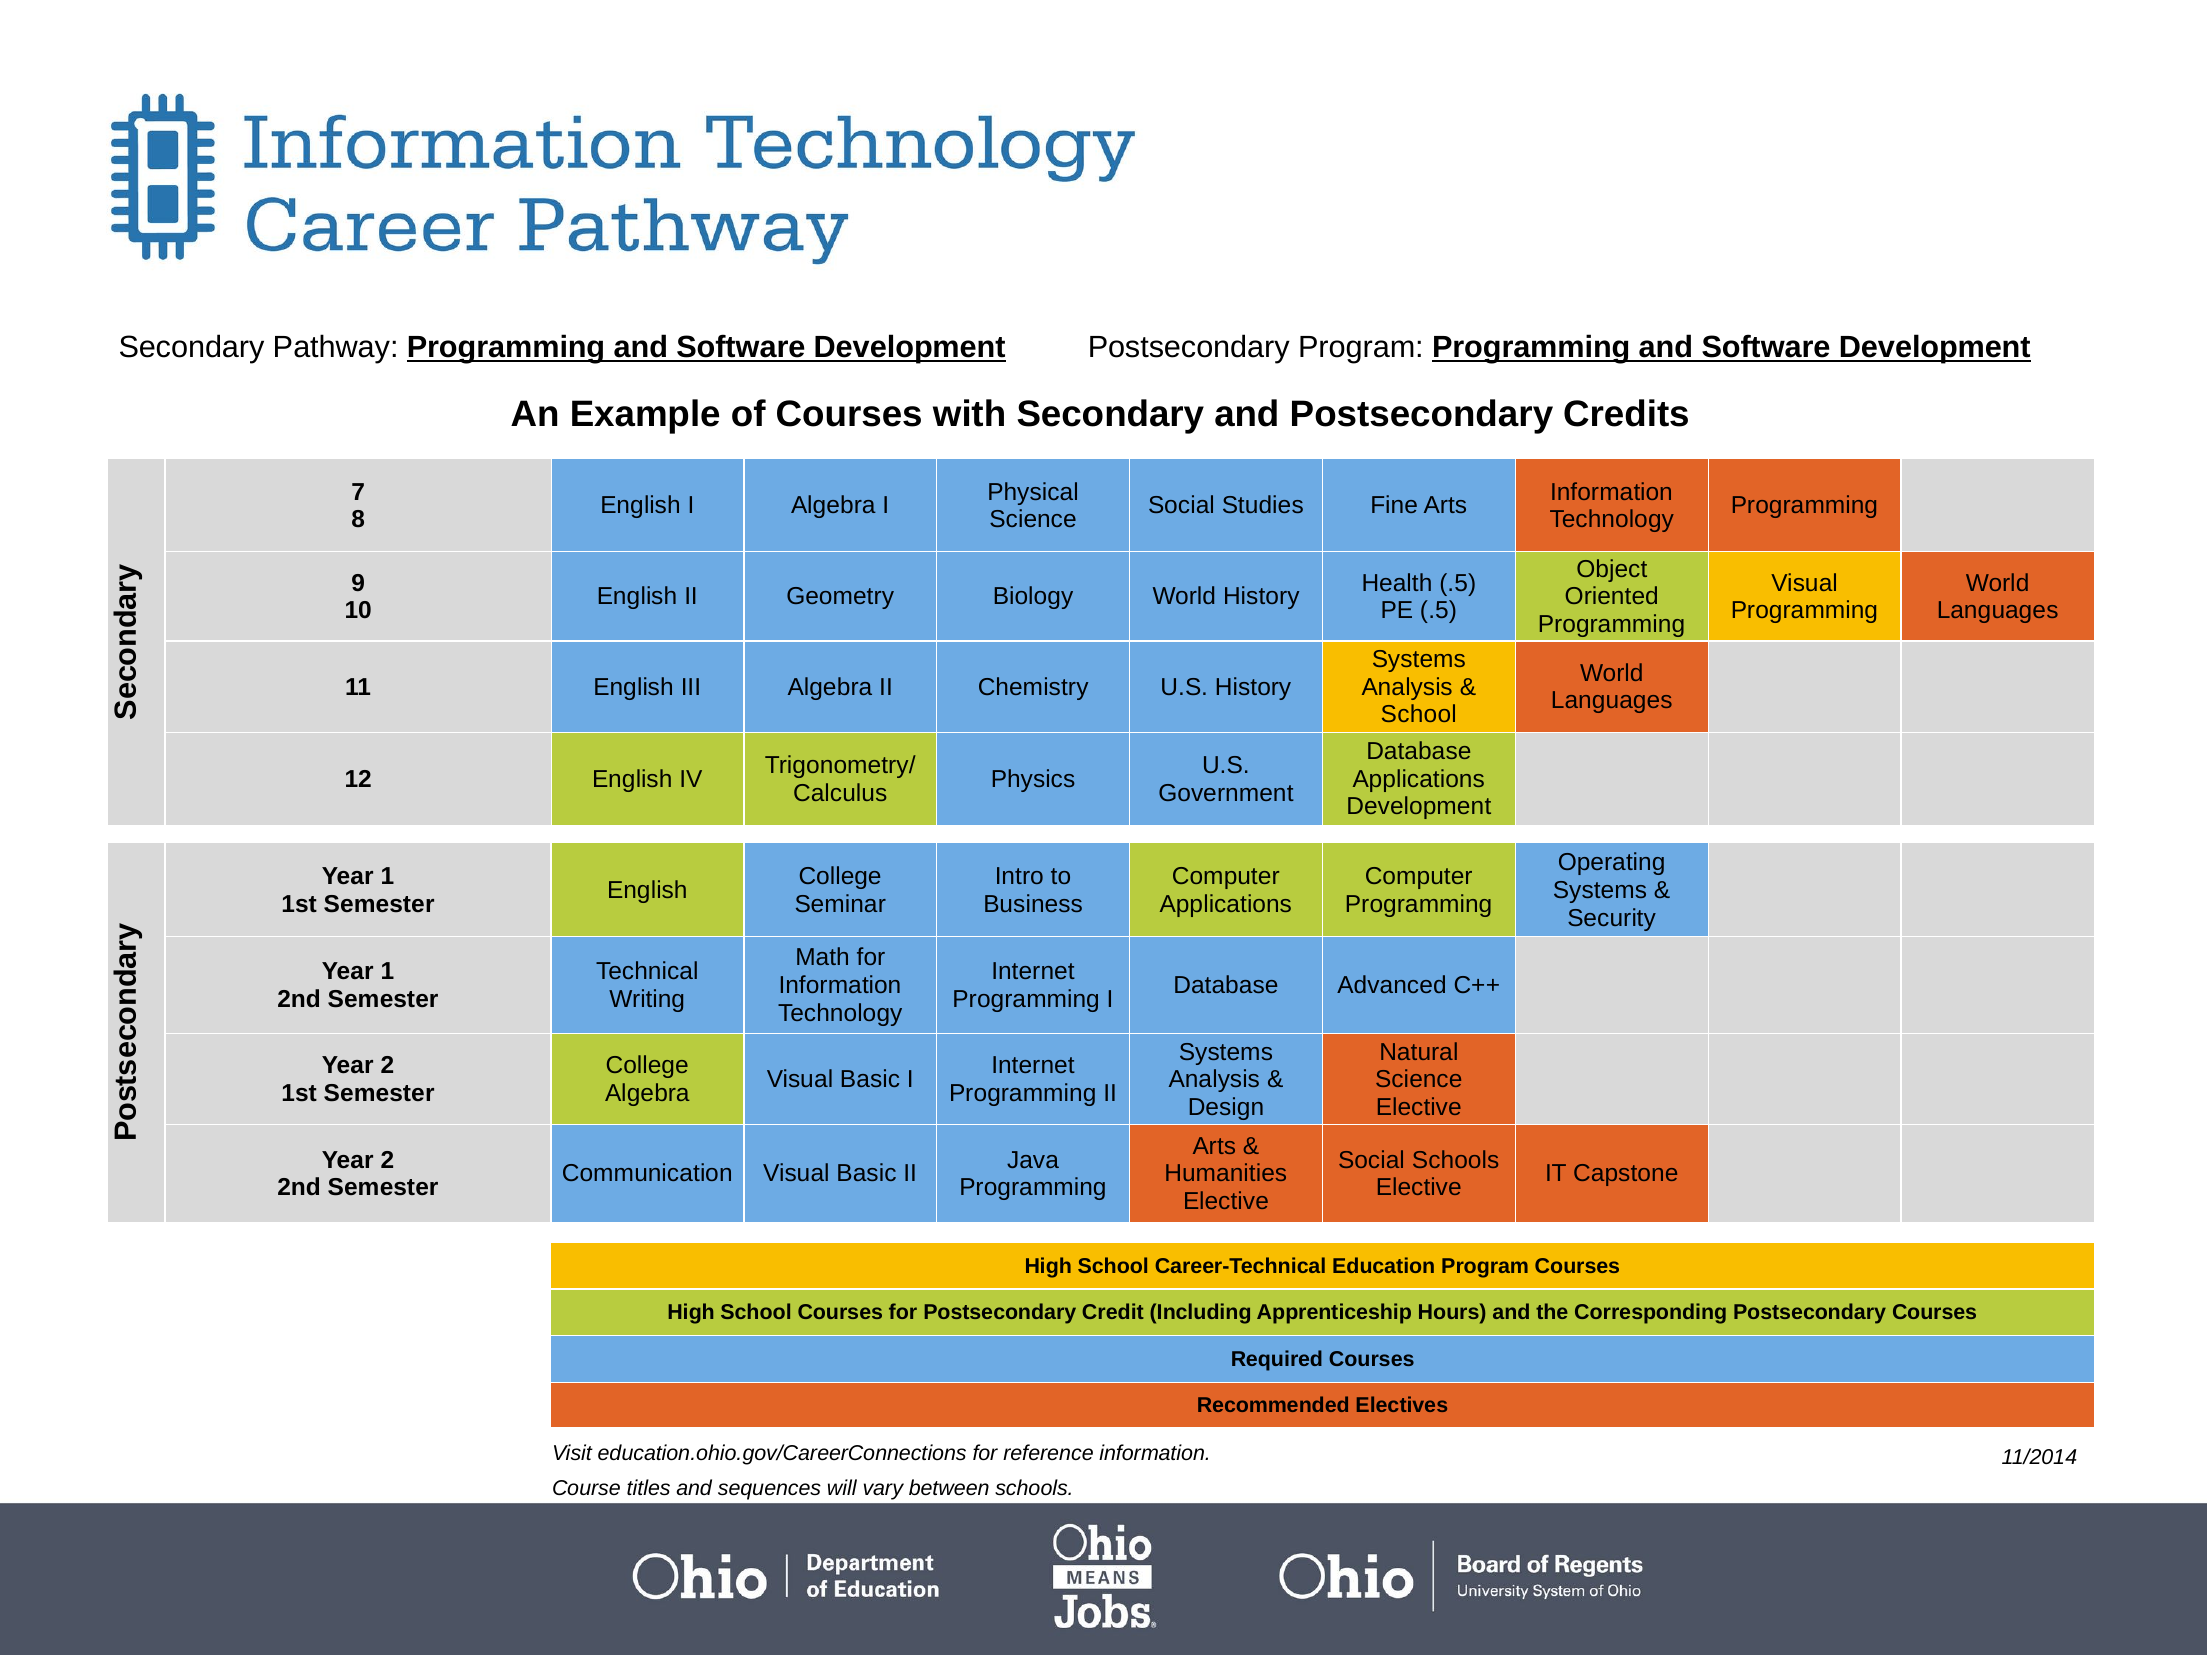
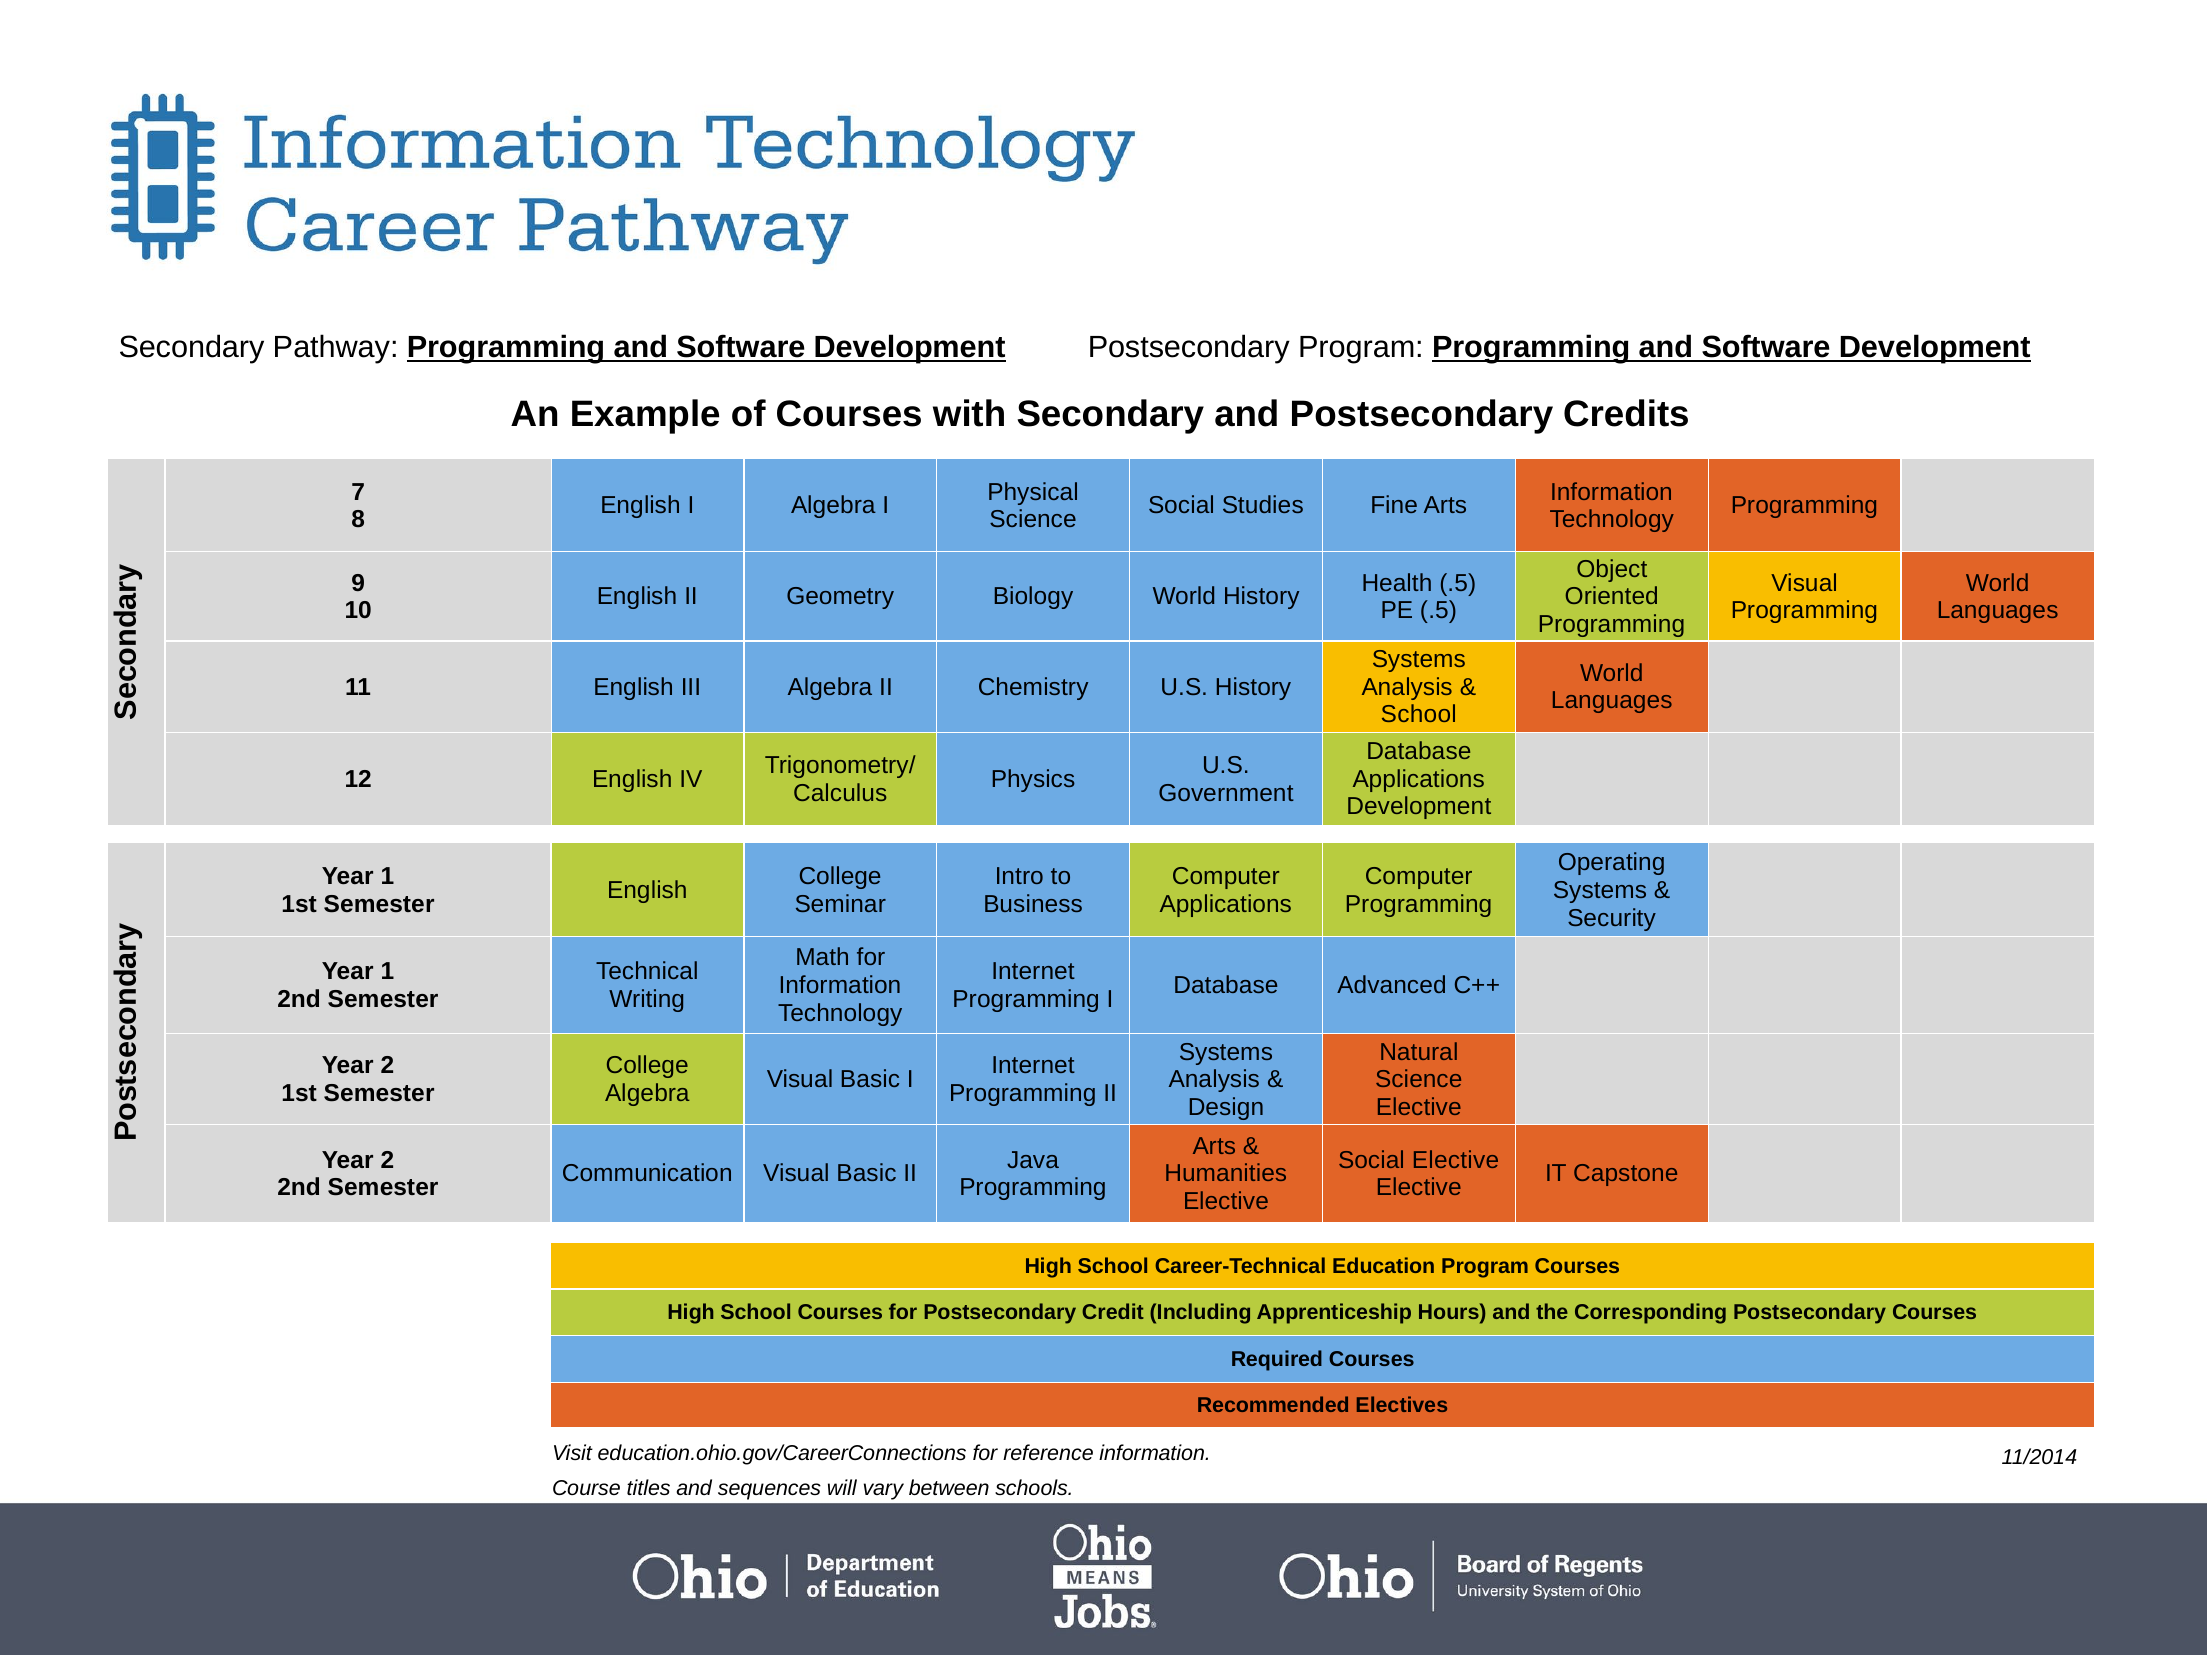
Social Schools: Schools -> Elective
